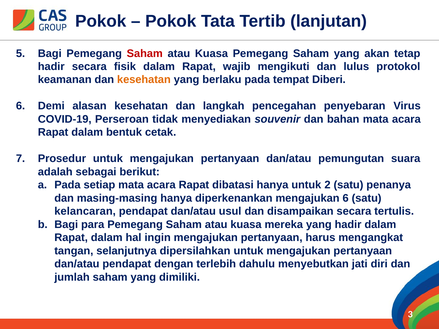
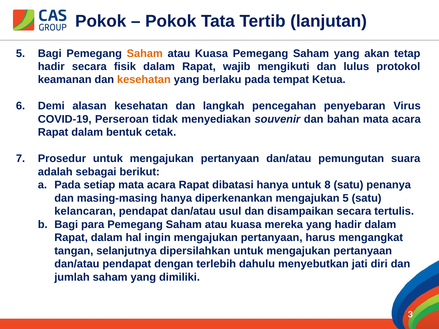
Saham at (145, 53) colour: red -> orange
Diberi: Diberi -> Ketua
2: 2 -> 8
mengajukan 6: 6 -> 5
